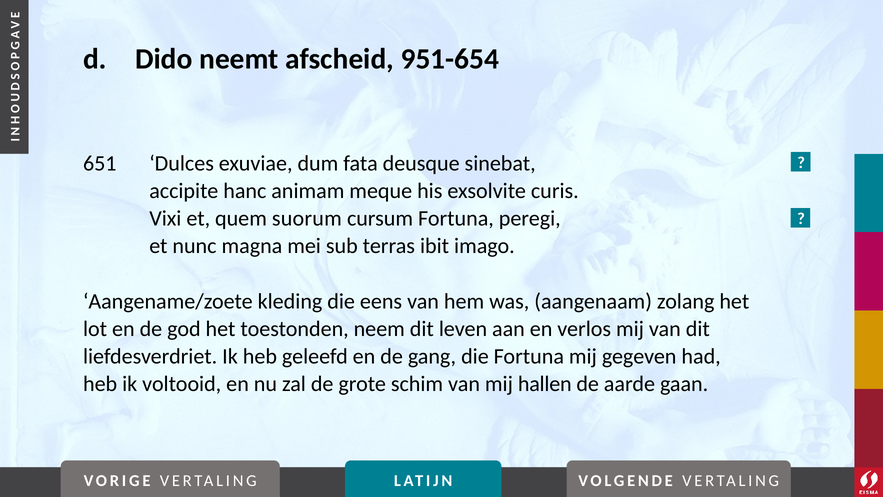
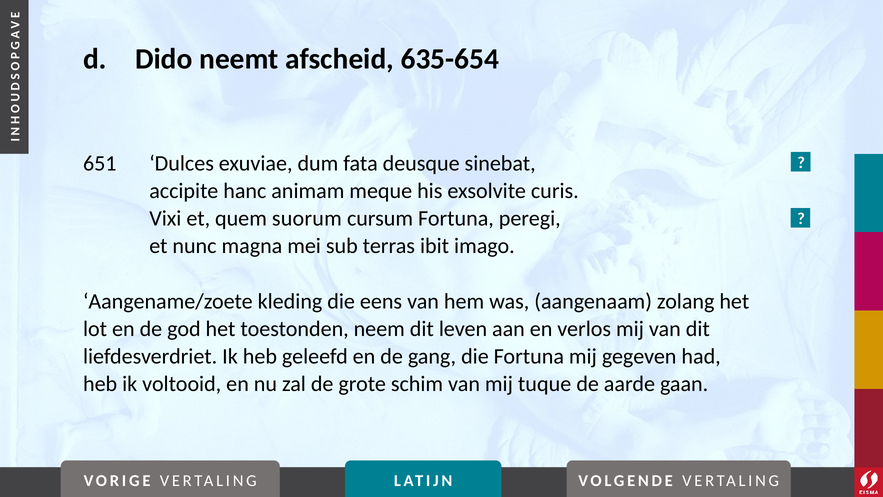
951-654: 951-654 -> 635-654
hallen: hallen -> tuque
